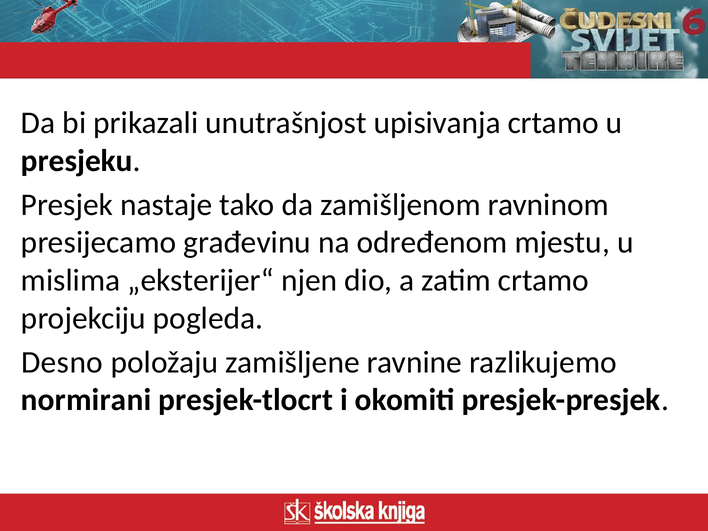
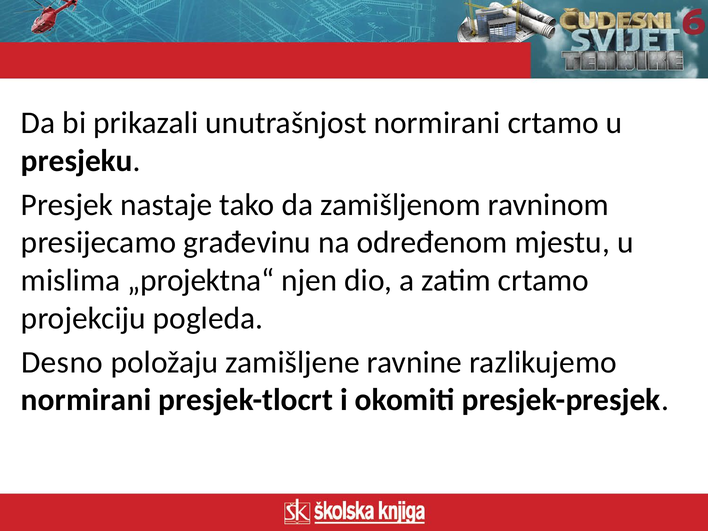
unutrašnjost upisivanja: upisivanja -> normirani
„eksterijer“: „eksterijer“ -> „projektna“
